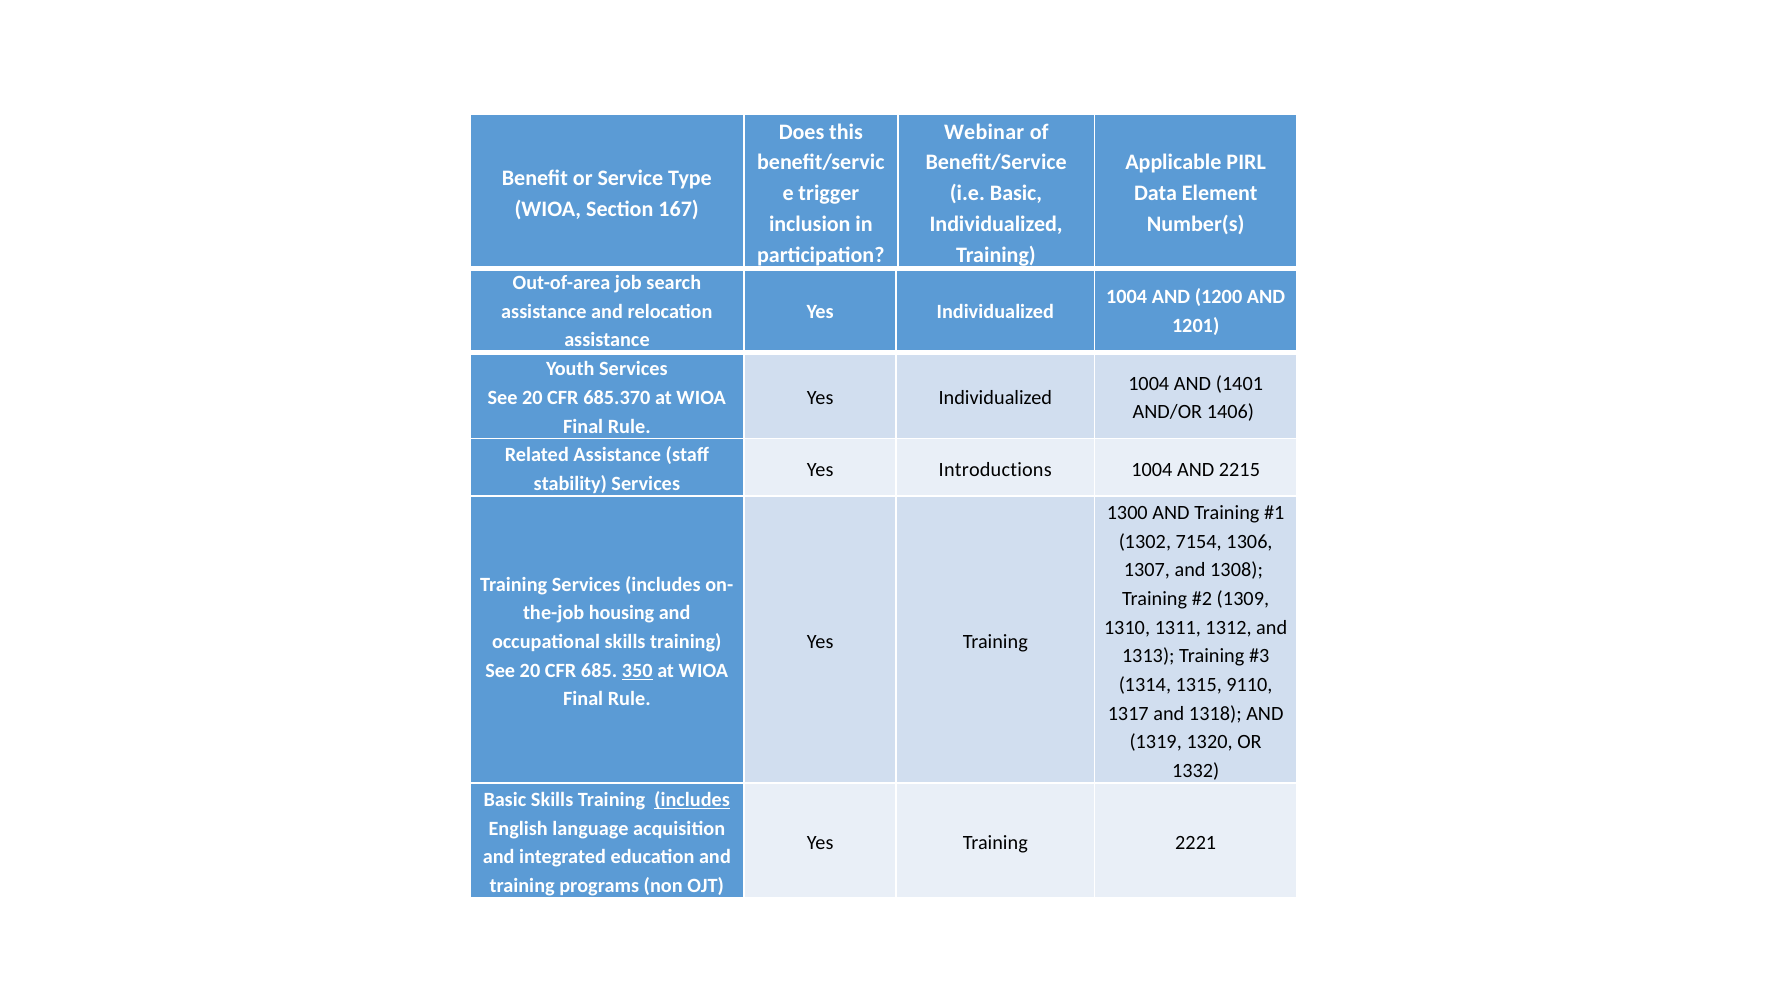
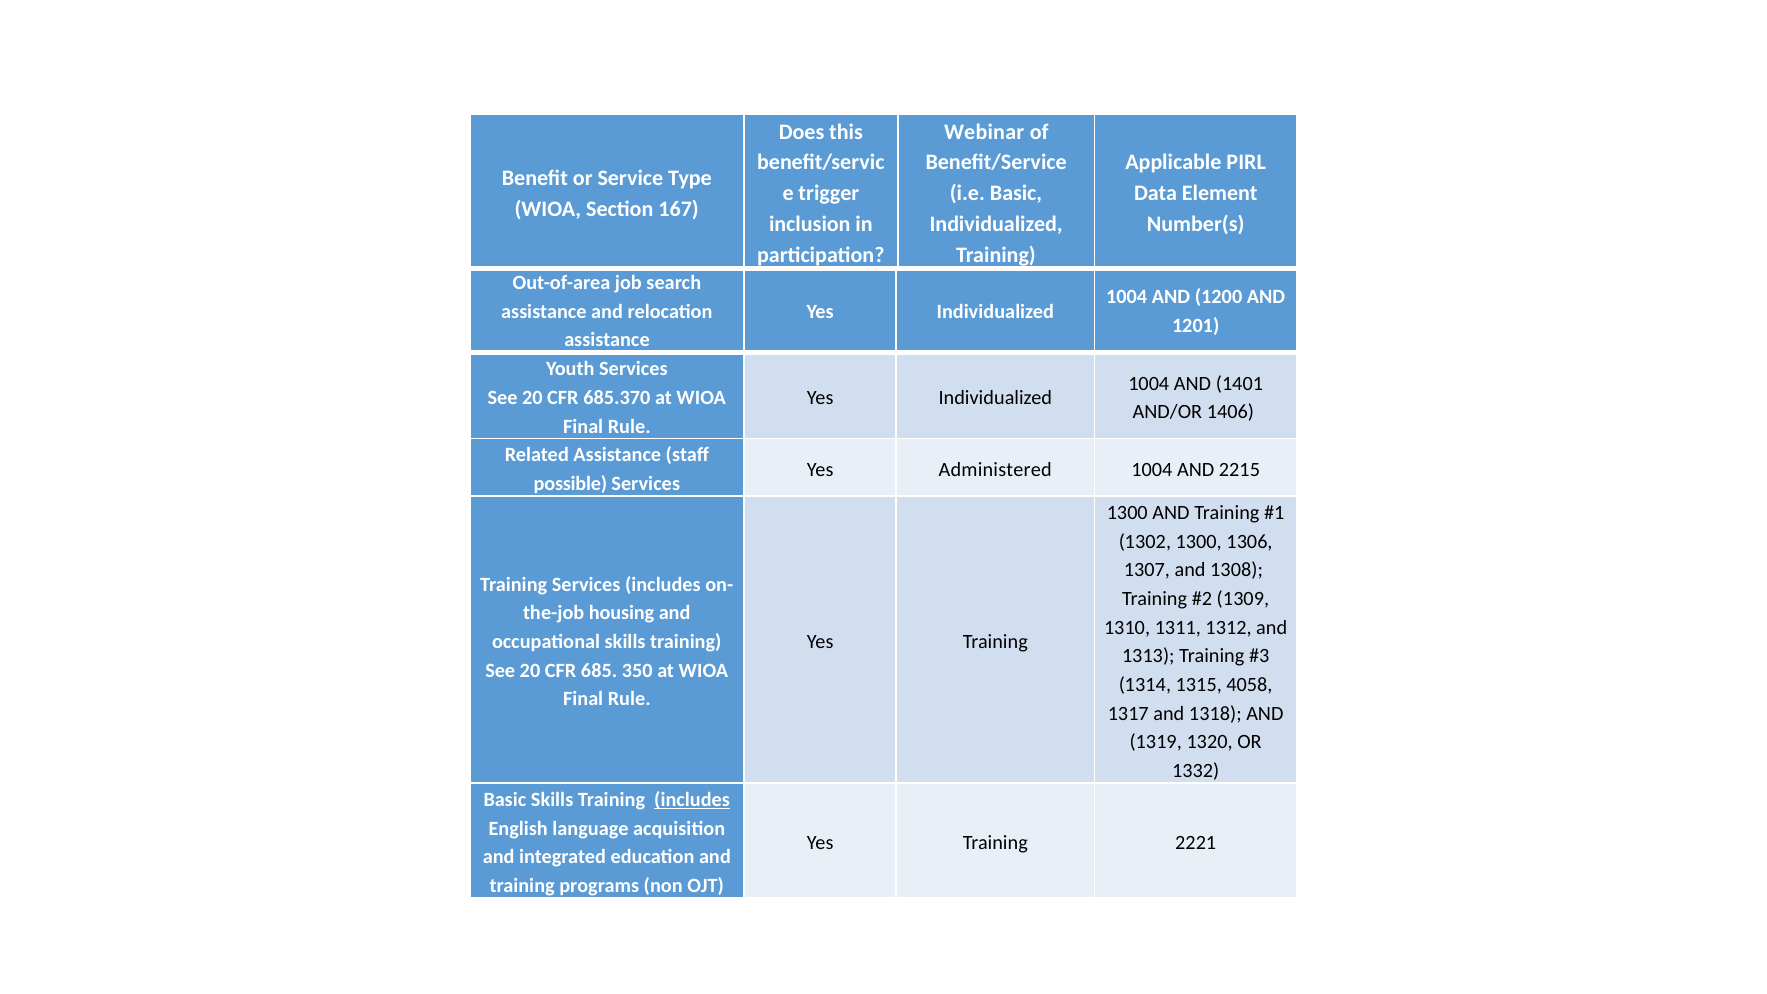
Introductions: Introductions -> Administered
stability: stability -> possible
1302 7154: 7154 -> 1300
350 underline: present -> none
9110: 9110 -> 4058
